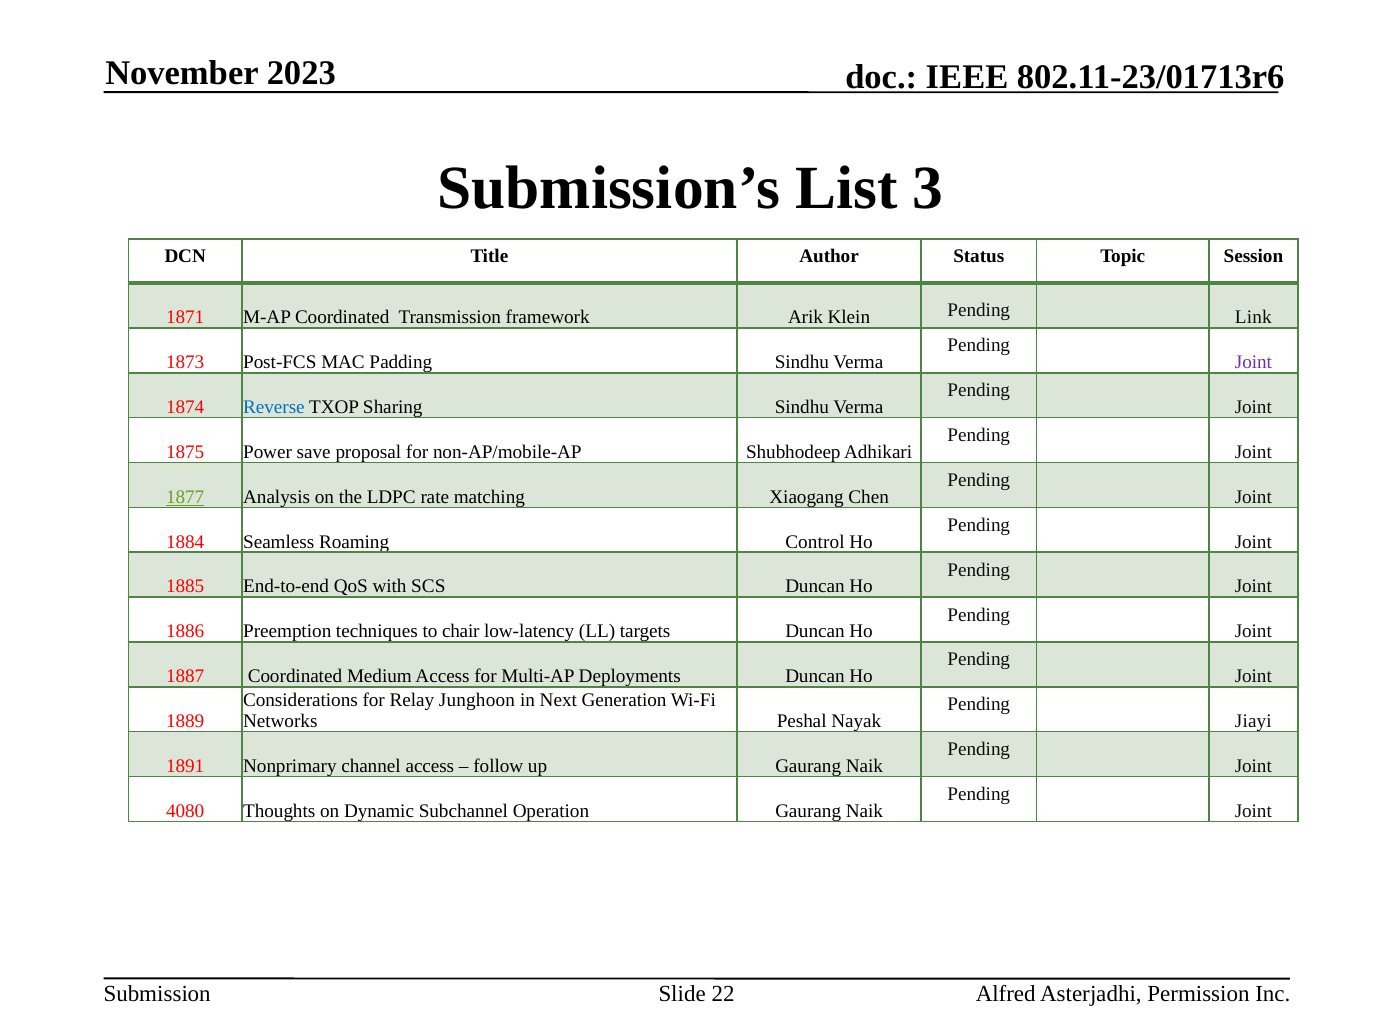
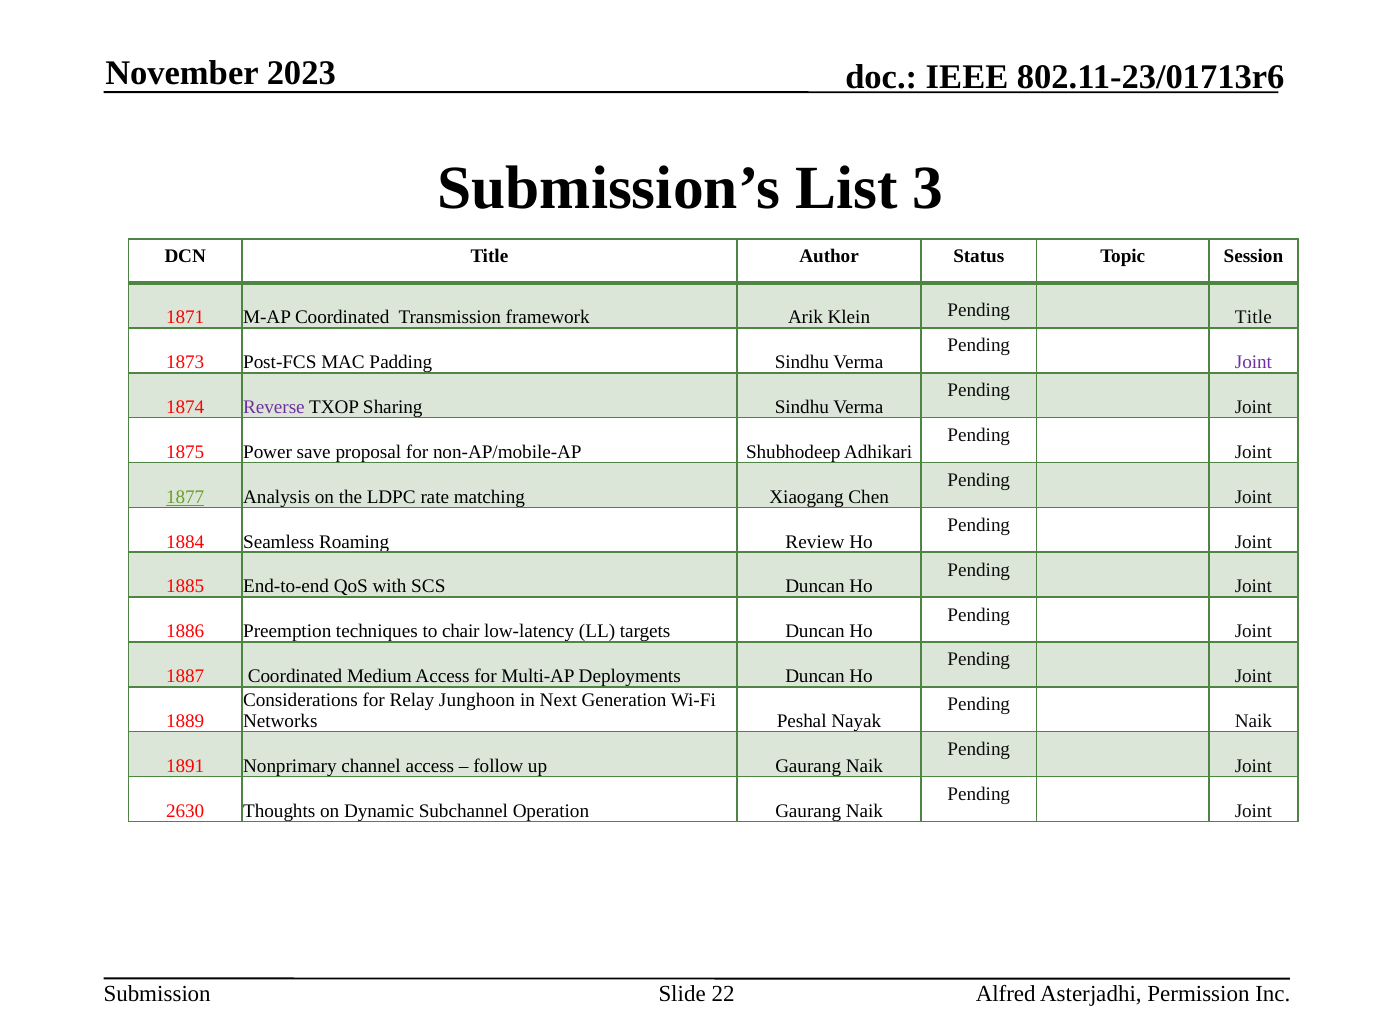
Pending Link: Link -> Title
Reverse colour: blue -> purple
Control: Control -> Review
Jiayi at (1253, 722): Jiayi -> Naik
4080: 4080 -> 2630
